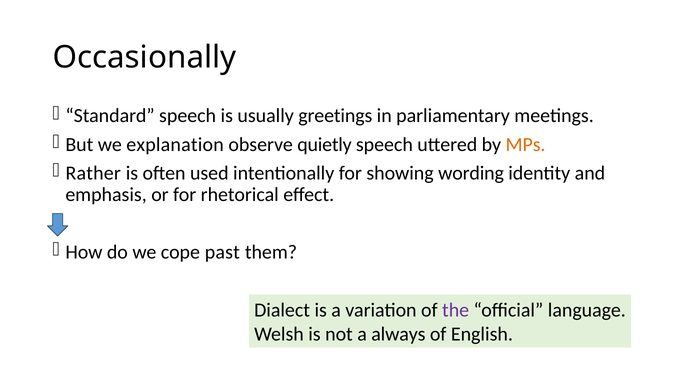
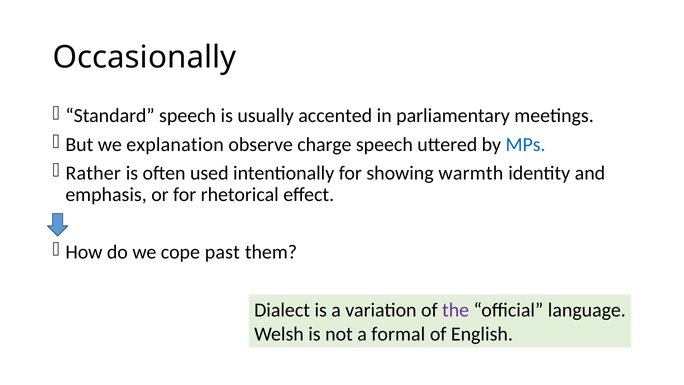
greetings: greetings -> accented
quietly: quietly -> charge
MPs colour: orange -> blue
wording: wording -> warmth
always: always -> formal
